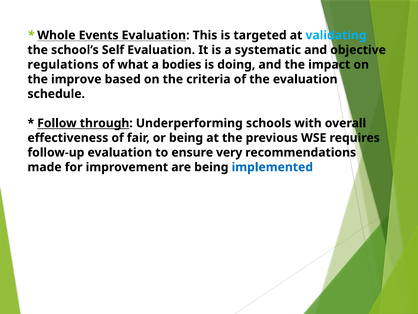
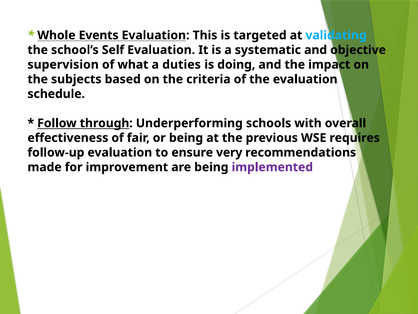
regulations: regulations -> supervision
bodies: bodies -> duties
improve: improve -> subjects
implemented colour: blue -> purple
